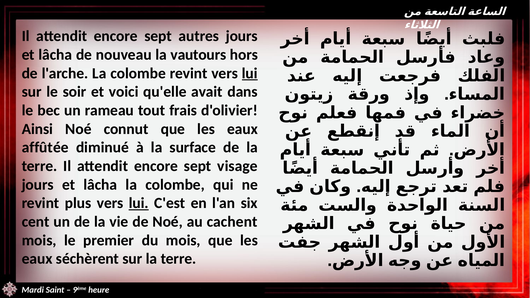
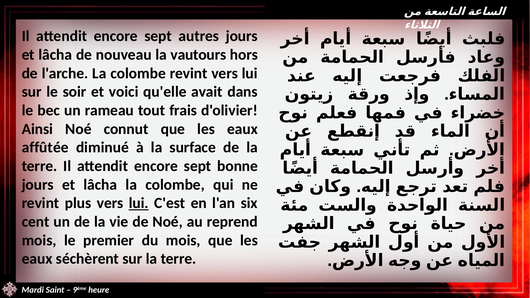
lui at (250, 73) underline: present -> none
visage: visage -> bonne
cachent: cachent -> reprend
